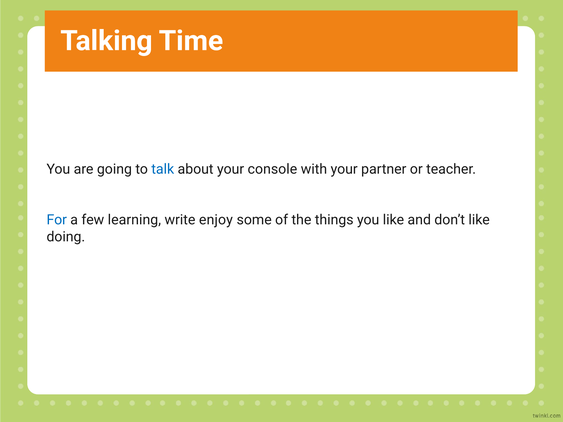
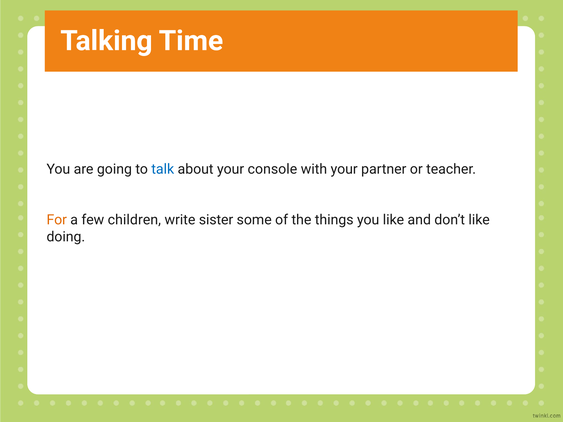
For colour: blue -> orange
learning: learning -> children
enjoy: enjoy -> sister
